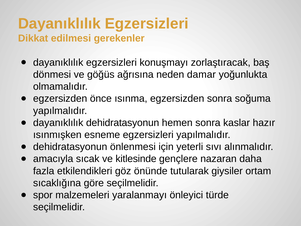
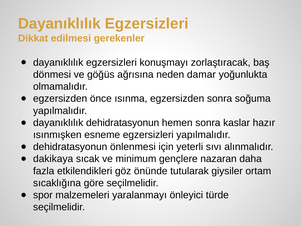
amacıyla: amacıyla -> dakikaya
kitlesinde: kitlesinde -> minimum
